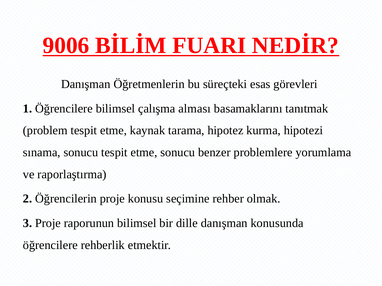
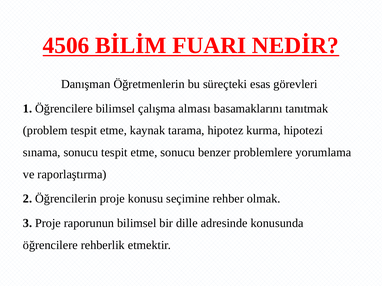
9006: 9006 -> 4506
dille danışman: danışman -> adresinde
